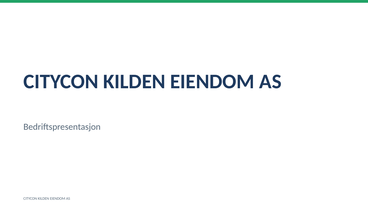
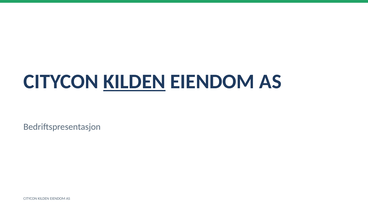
KILDEN at (134, 82) underline: none -> present
